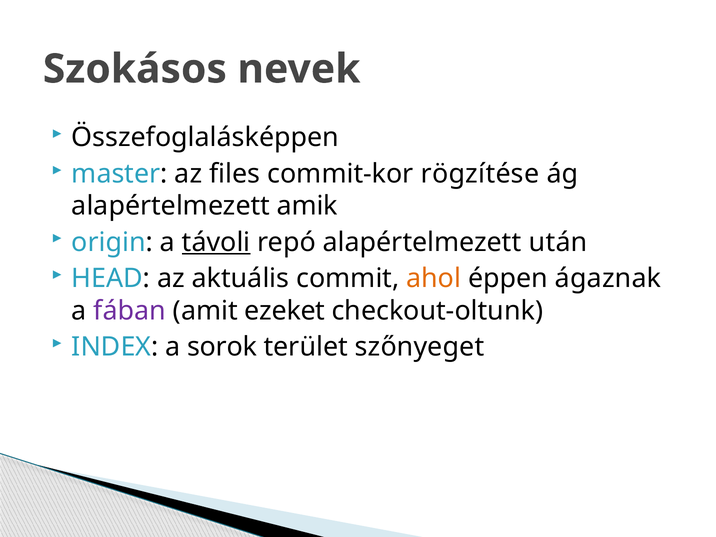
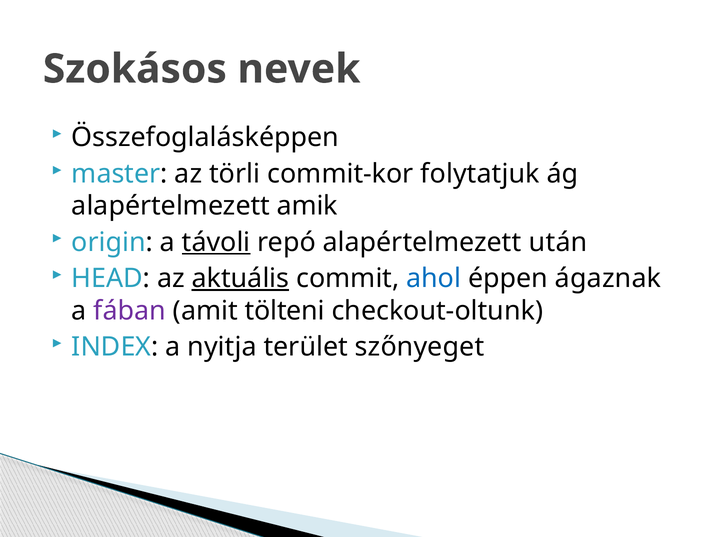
files: files -> törli
rögzítése: rögzítése -> folytatjuk
aktuális underline: none -> present
ahol colour: orange -> blue
ezeket: ezeket -> tölteni
sorok: sorok -> nyitja
